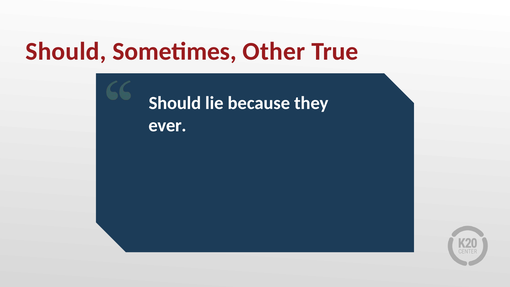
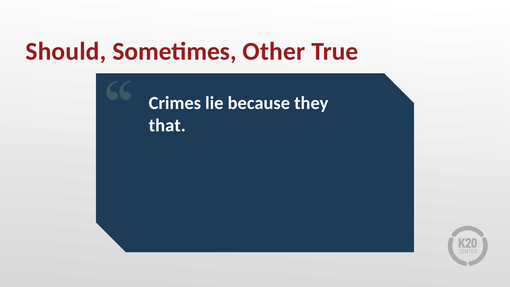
Should at (175, 103): Should -> Crimes
ever: ever -> that
